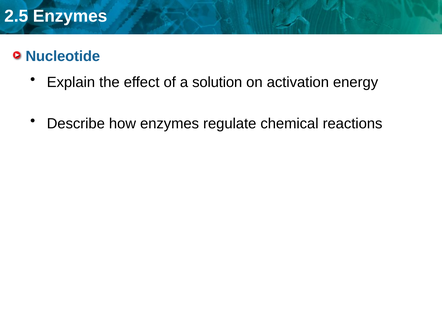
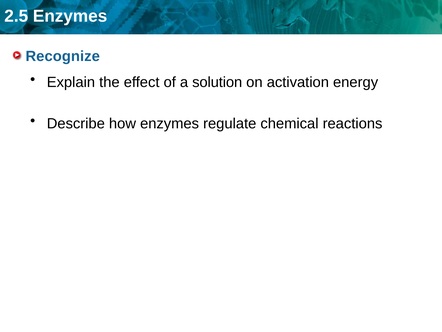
Nucleotide: Nucleotide -> Recognize
